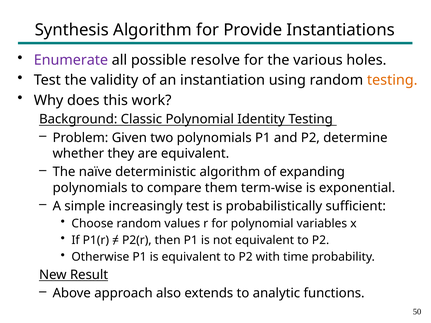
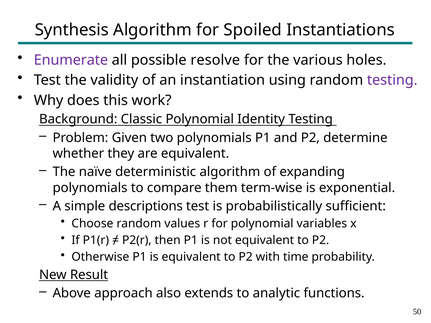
Provide: Provide -> Spoiled
testing at (392, 80) colour: orange -> purple
increasingly: increasingly -> descriptions
